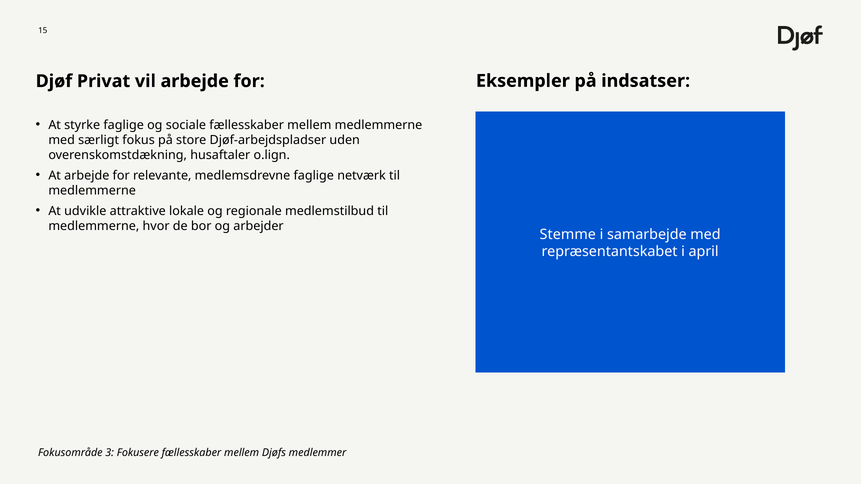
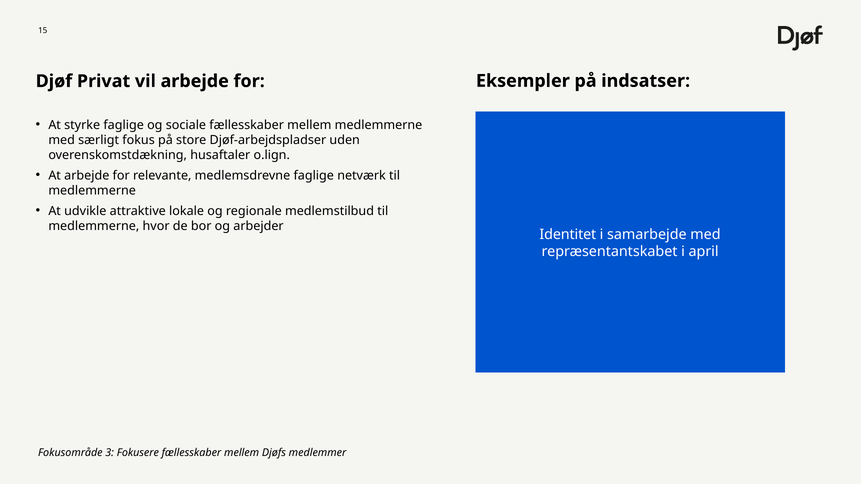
Stemme: Stemme -> Identitet
